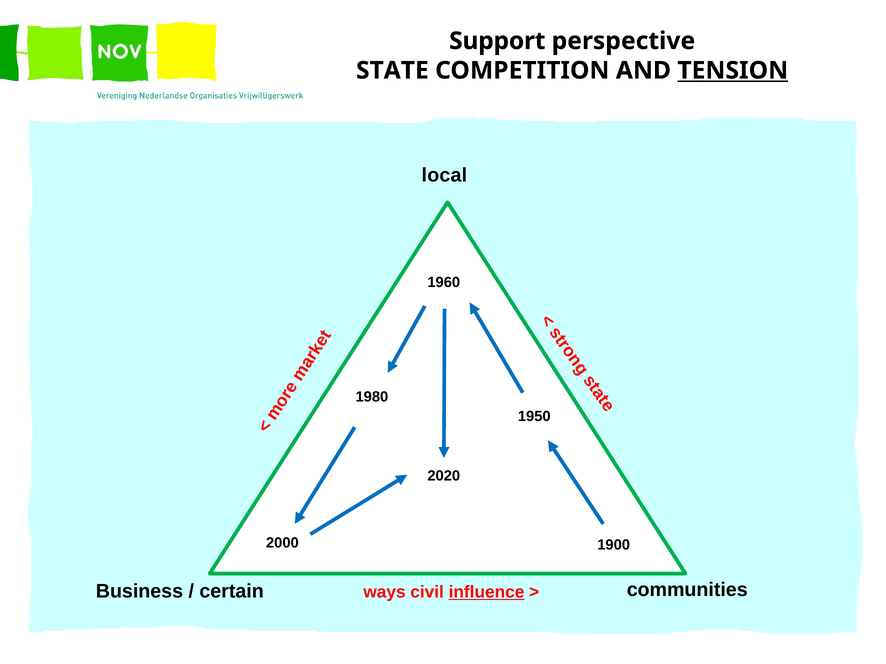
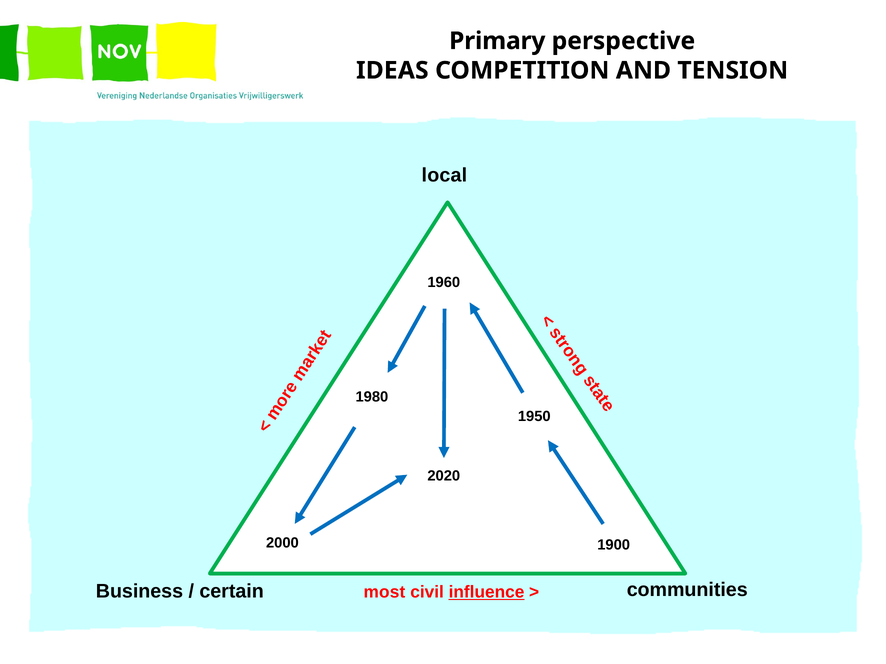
Support: Support -> Primary
STATE: STATE -> IDEAS
TENSION underline: present -> none
ways: ways -> most
